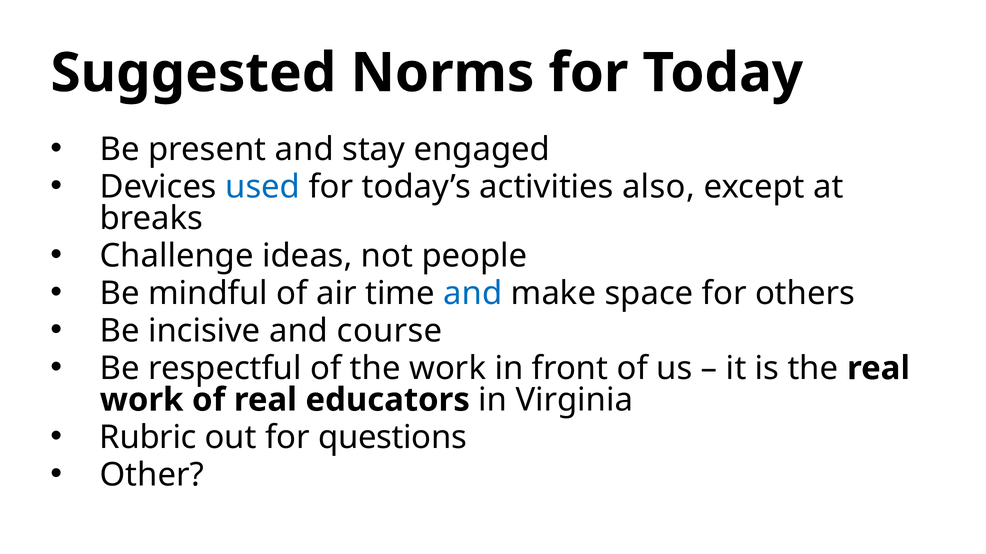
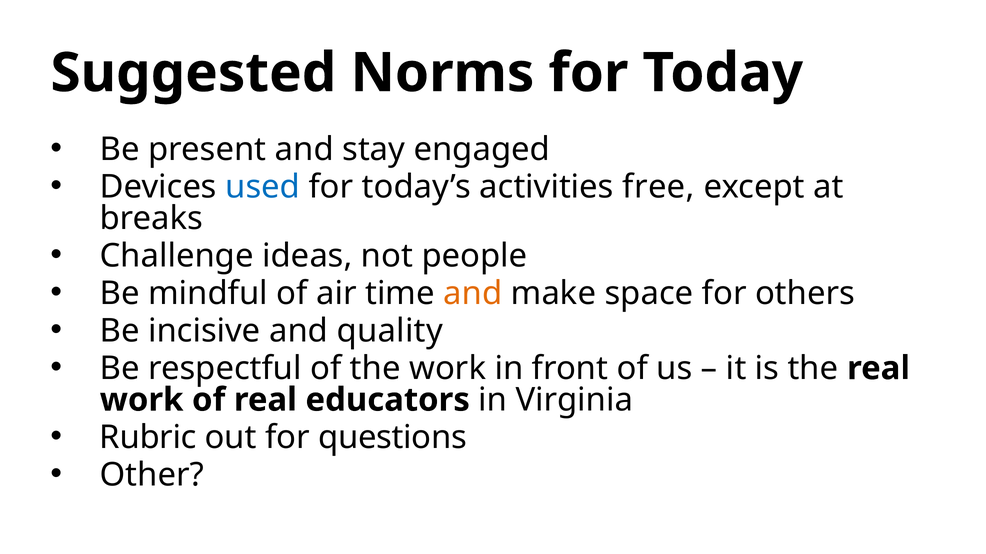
also: also -> free
and at (473, 294) colour: blue -> orange
course: course -> quality
